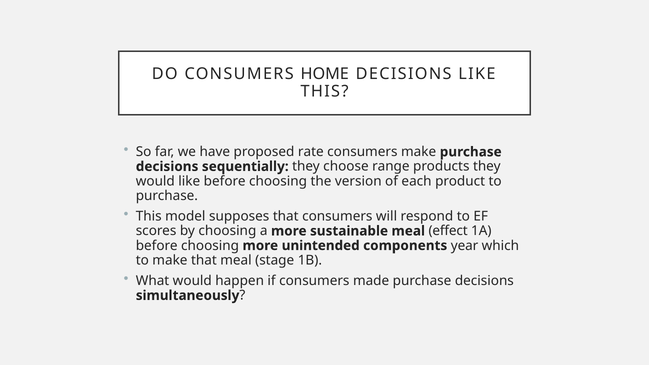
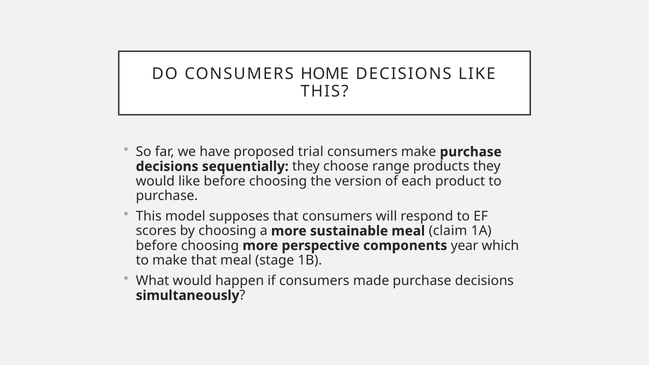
rate: rate -> trial
effect: effect -> claim
unintended: unintended -> perspective
